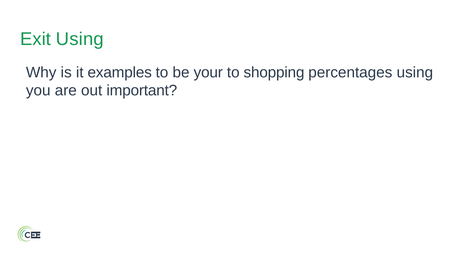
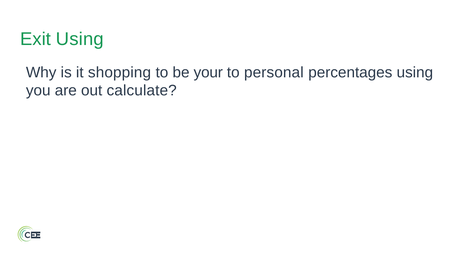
examples: examples -> shopping
shopping: shopping -> personal
important: important -> calculate
